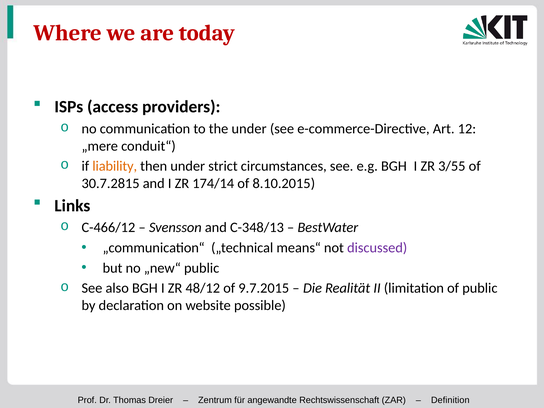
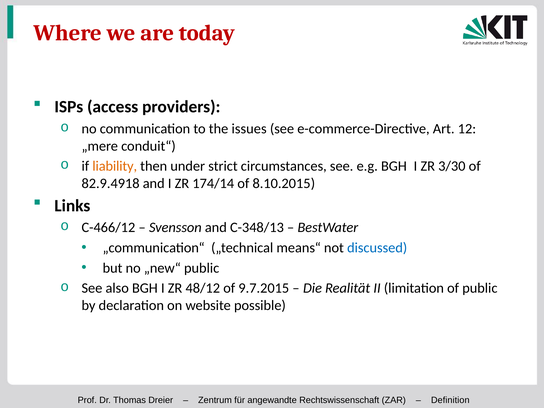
the under: under -> issues
3/55: 3/55 -> 3/30
30.7.2815: 30.7.2815 -> 82.9.4918
discussed colour: purple -> blue
